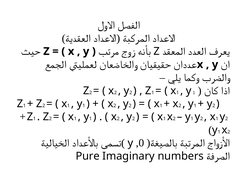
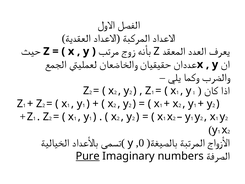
Pure underline: none -> present
